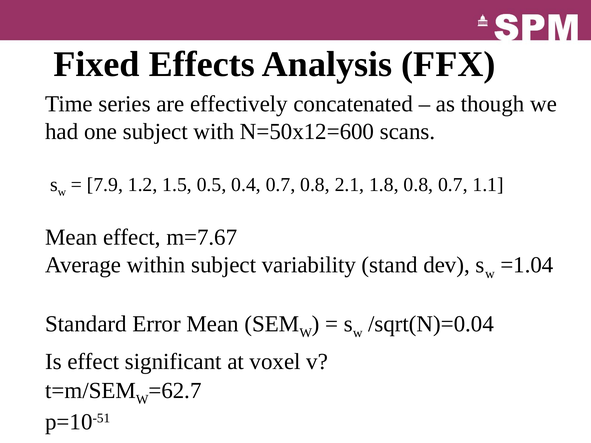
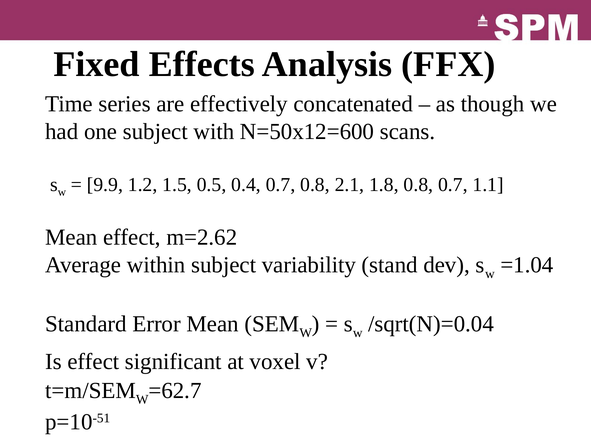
7.9: 7.9 -> 9.9
m=7.67: m=7.67 -> m=2.62
